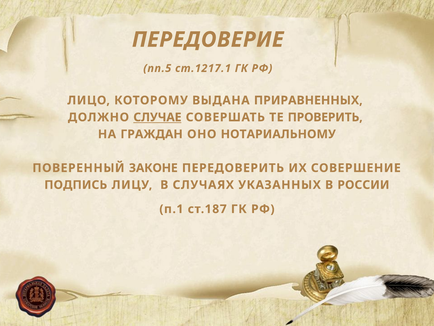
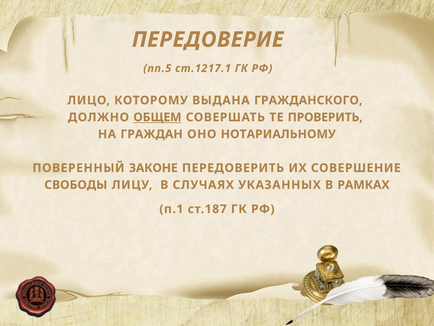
ПРИРАВНЕННЫХ: ПРИРАВНЕННЫХ -> ГРАЖДАНСКОГО
СЛУЧАЕ: СЛУЧАЕ -> ОБЩЕМ
ПОДПИСЬ: ПОДПИСЬ -> СВОБОДЫ
РОССИИ: РОССИИ -> РАМКАХ
